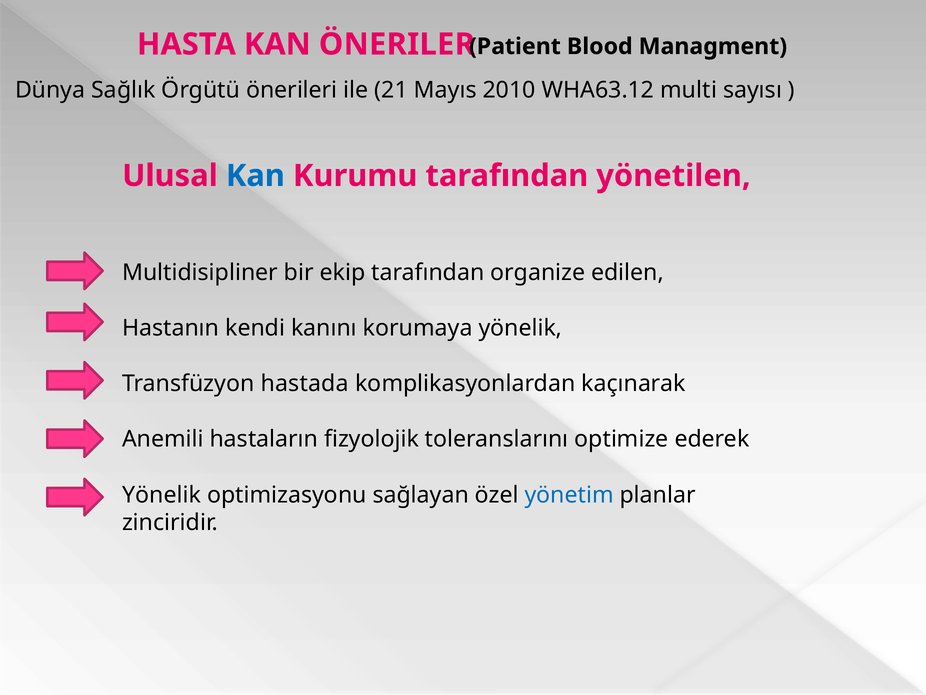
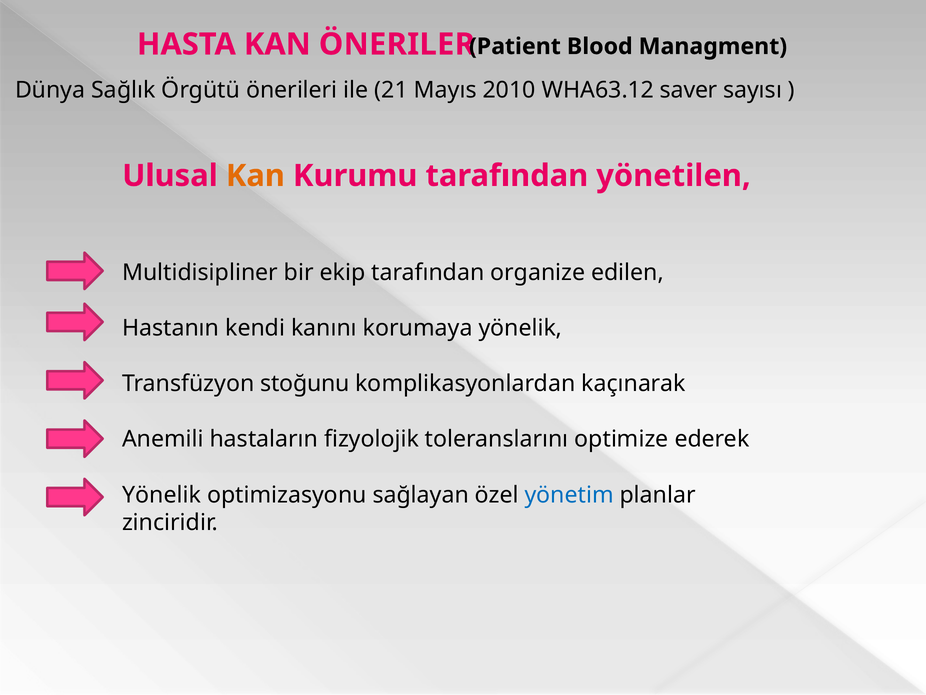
multi: multi -> saver
Kan at (255, 176) colour: blue -> orange
hastada: hastada -> stoğunu
